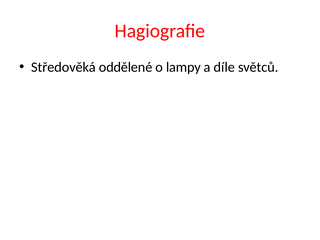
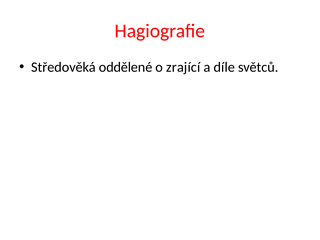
lampy: lampy -> zrající
